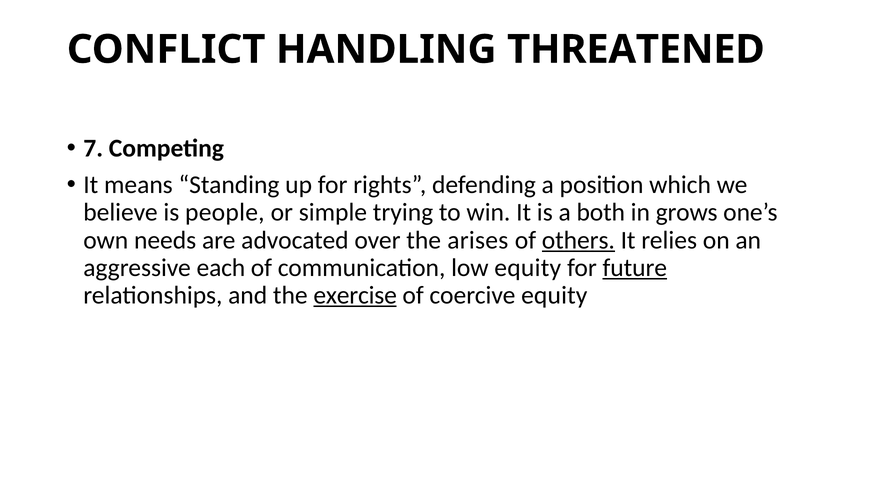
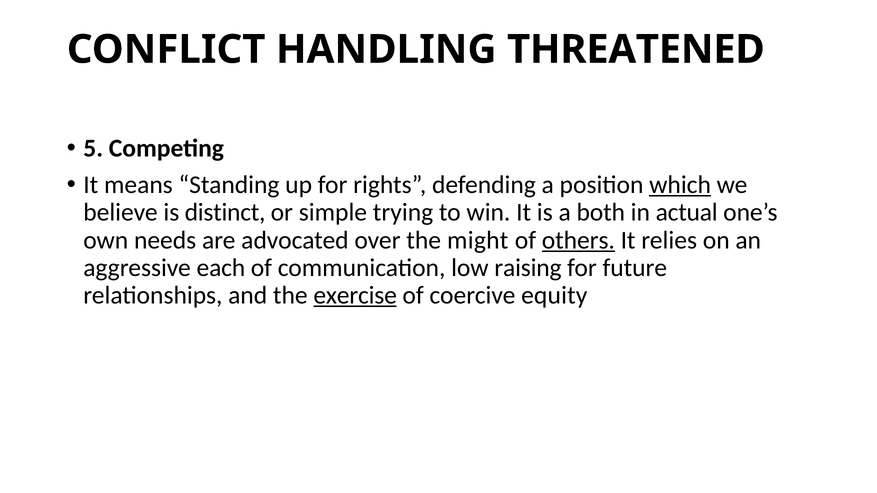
7: 7 -> 5
which underline: none -> present
people: people -> distinct
grows: grows -> actual
arises: arises -> might
low equity: equity -> raising
future underline: present -> none
